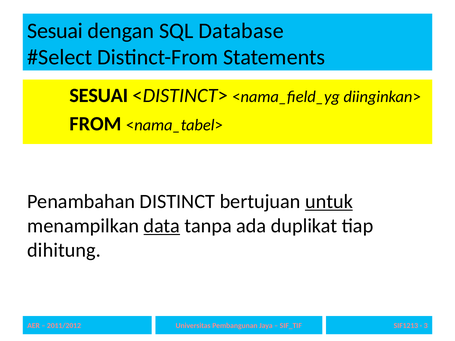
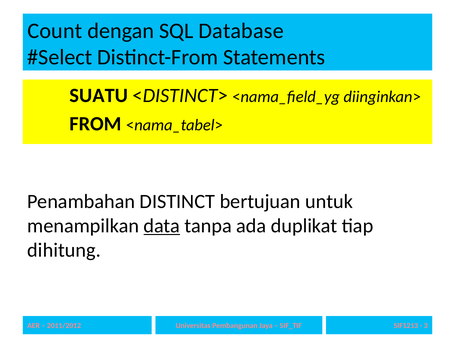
Sesuai at (55, 31): Sesuai -> Count
SESUAI at (99, 95): SESUAI -> SUATU
untuk underline: present -> none
